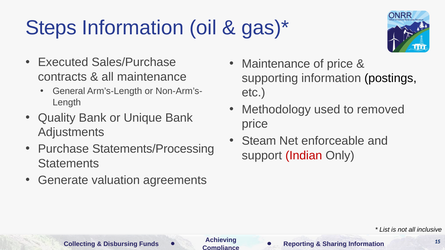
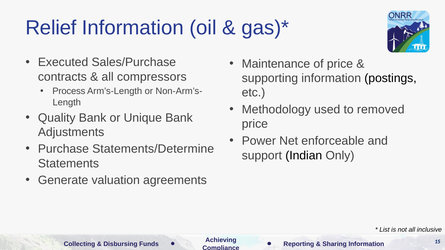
Steps: Steps -> Relief
all maintenance: maintenance -> compressors
General: General -> Process
Steam: Steam -> Power
Statements/Processing: Statements/Processing -> Statements/Determine
Indian colour: red -> black
